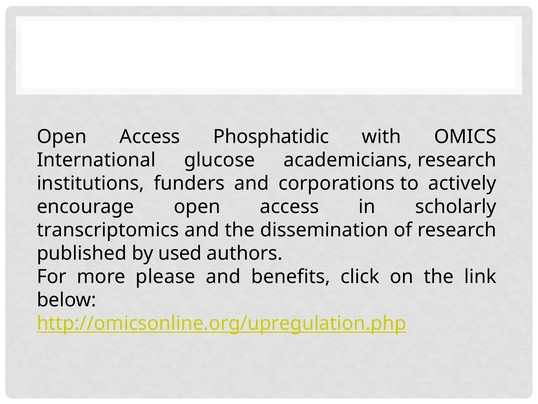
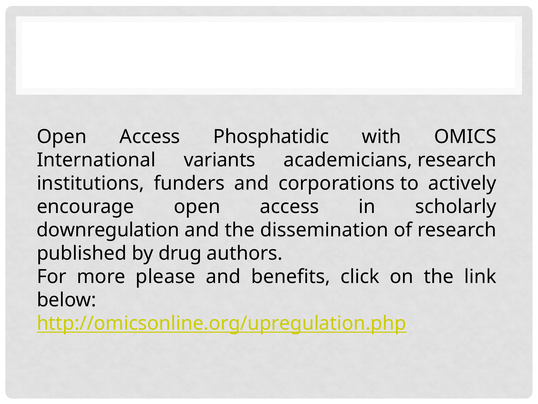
glucose: glucose -> variants
transcriptomics: transcriptomics -> downregulation
used: used -> drug
